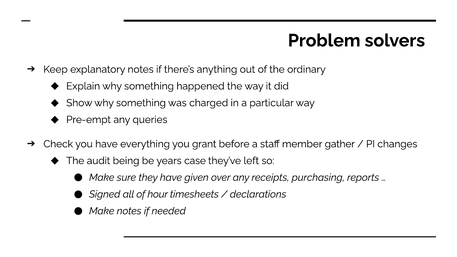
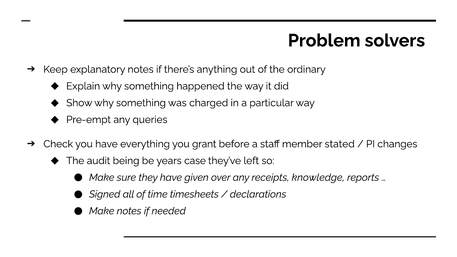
gather: gather -> stated
purchasing: purchasing -> knowledge
hour: hour -> time
